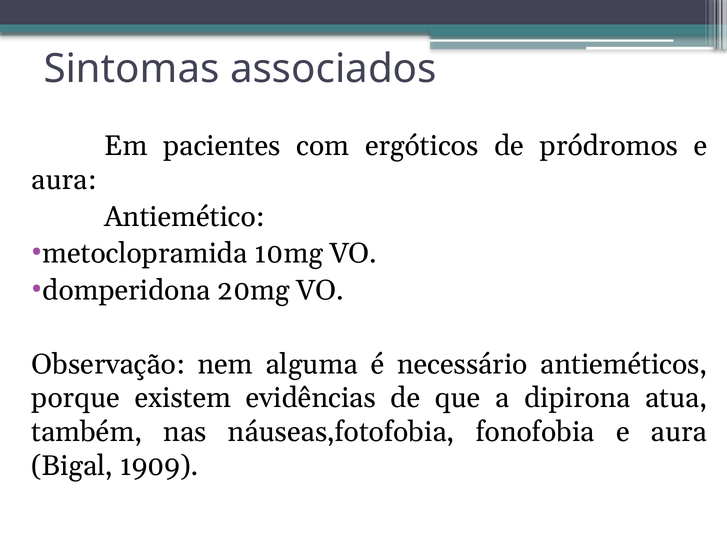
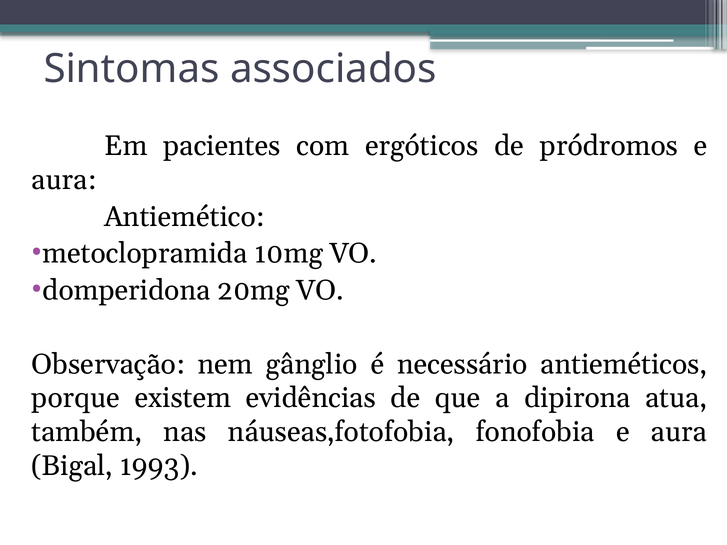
alguma: alguma -> gânglio
1909: 1909 -> 1993
